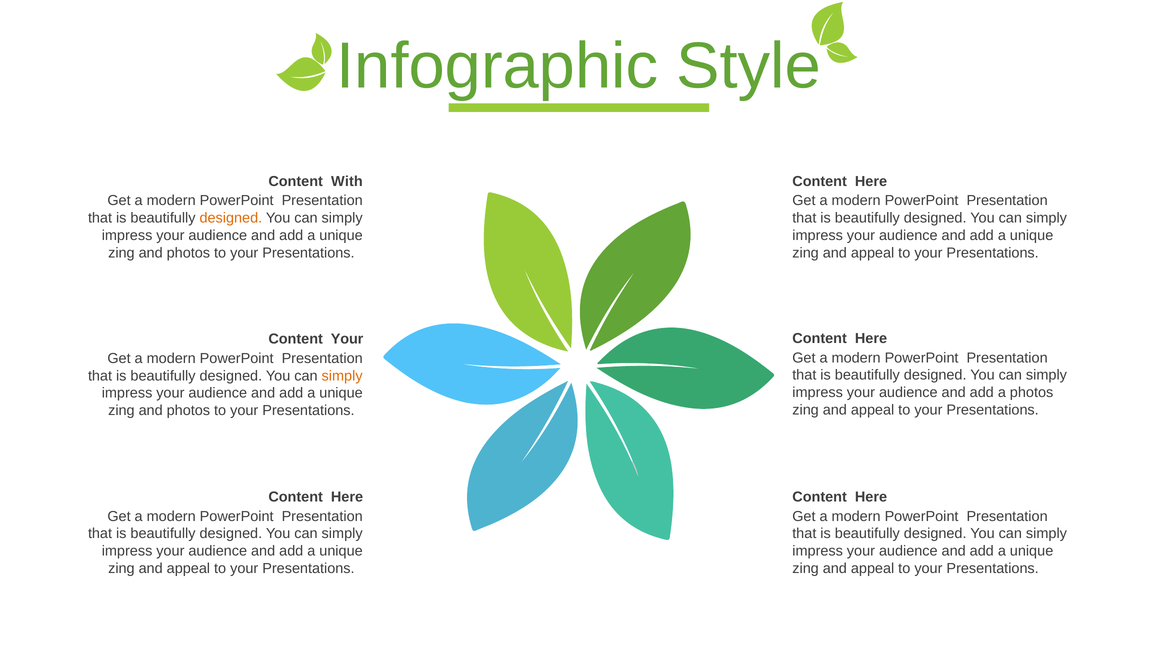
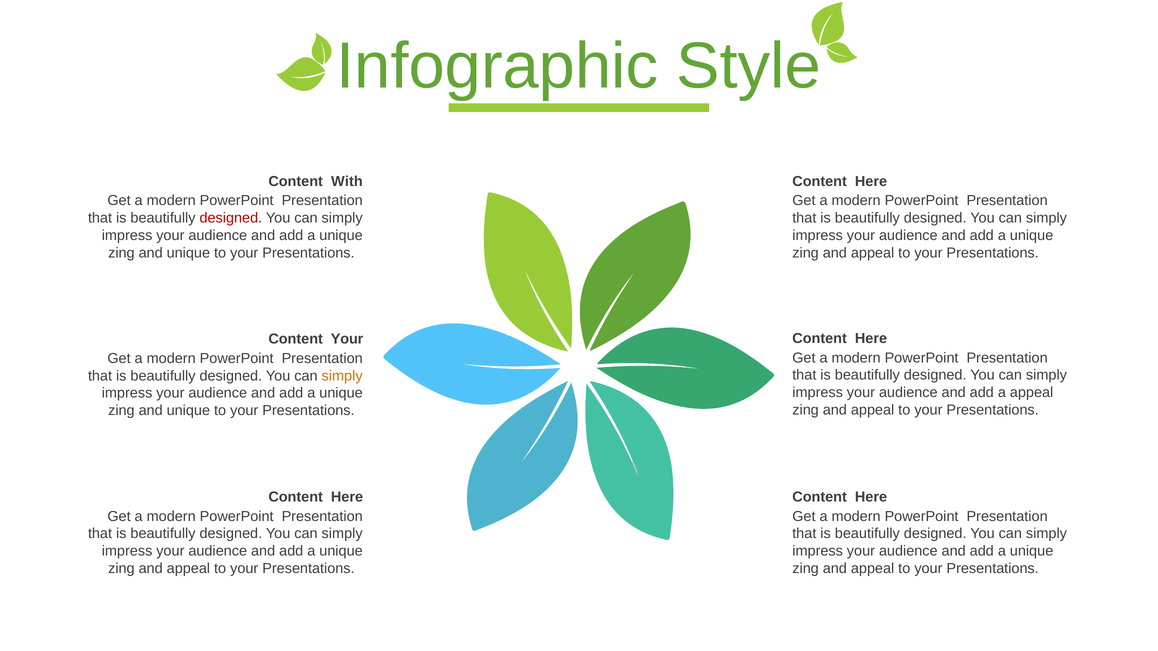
designed at (231, 218) colour: orange -> red
photos at (188, 253): photos -> unique
a photos: photos -> appeal
photos at (188, 411): photos -> unique
